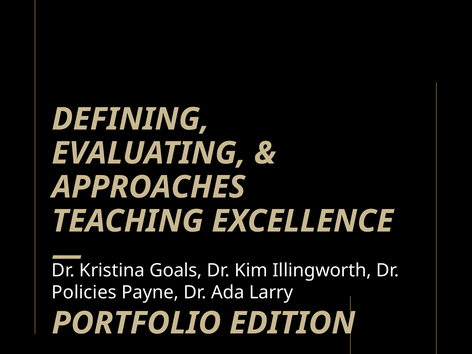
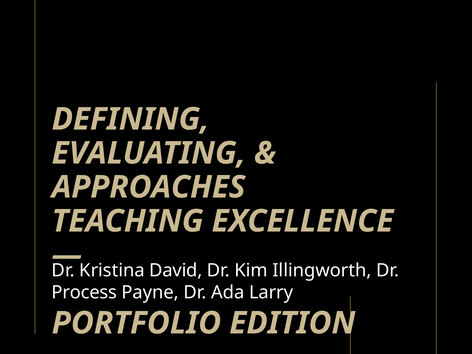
Goals: Goals -> David
Policies: Policies -> Process
